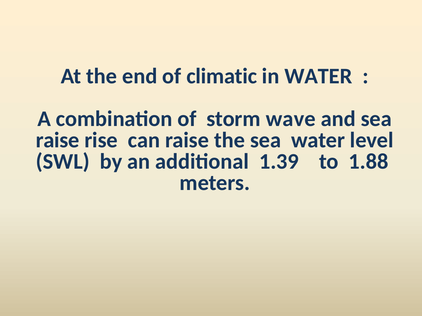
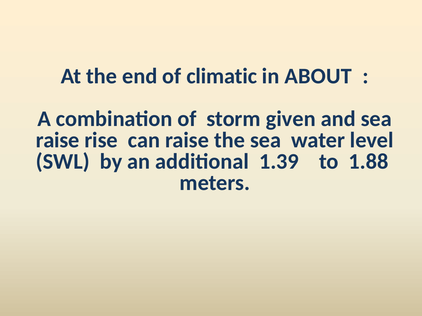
in WATER: WATER -> ABOUT
wave: wave -> given
